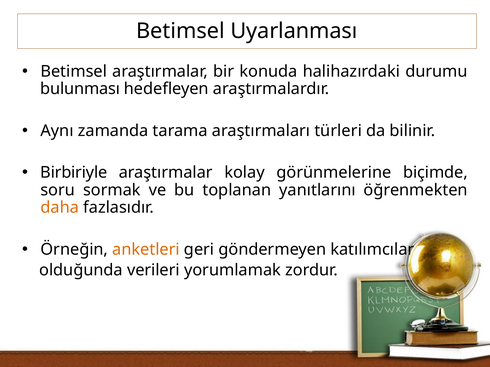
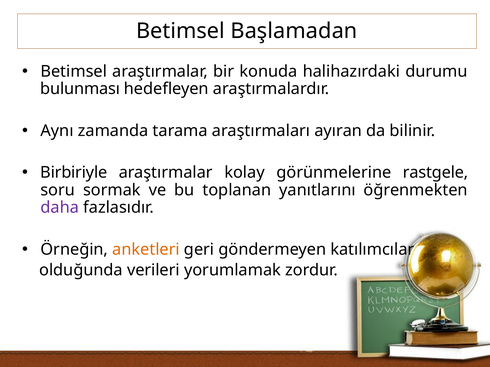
Uyarlanması: Uyarlanması -> Başlamadan
türleri: türleri -> ayıran
biçimde: biçimde -> rastgele
daha colour: orange -> purple
